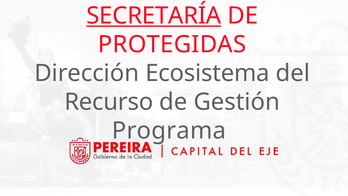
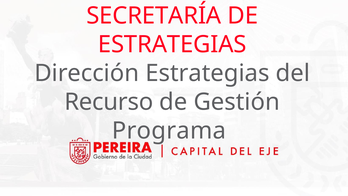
SECRETARÍA underline: present -> none
PROTEGIDAS at (172, 45): PROTEGIDAS -> ESTRATEGIAS
Dirección Ecosistema: Ecosistema -> Estrategias
